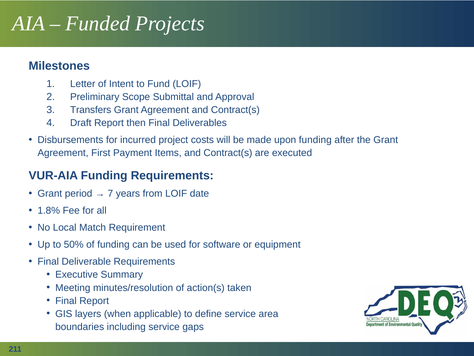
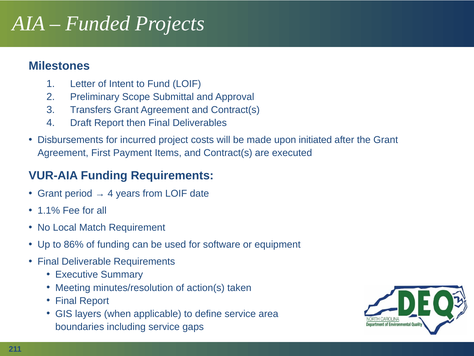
upon funding: funding -> initiated
7 at (110, 193): 7 -> 4
1.8%: 1.8% -> 1.1%
50%: 50% -> 86%
